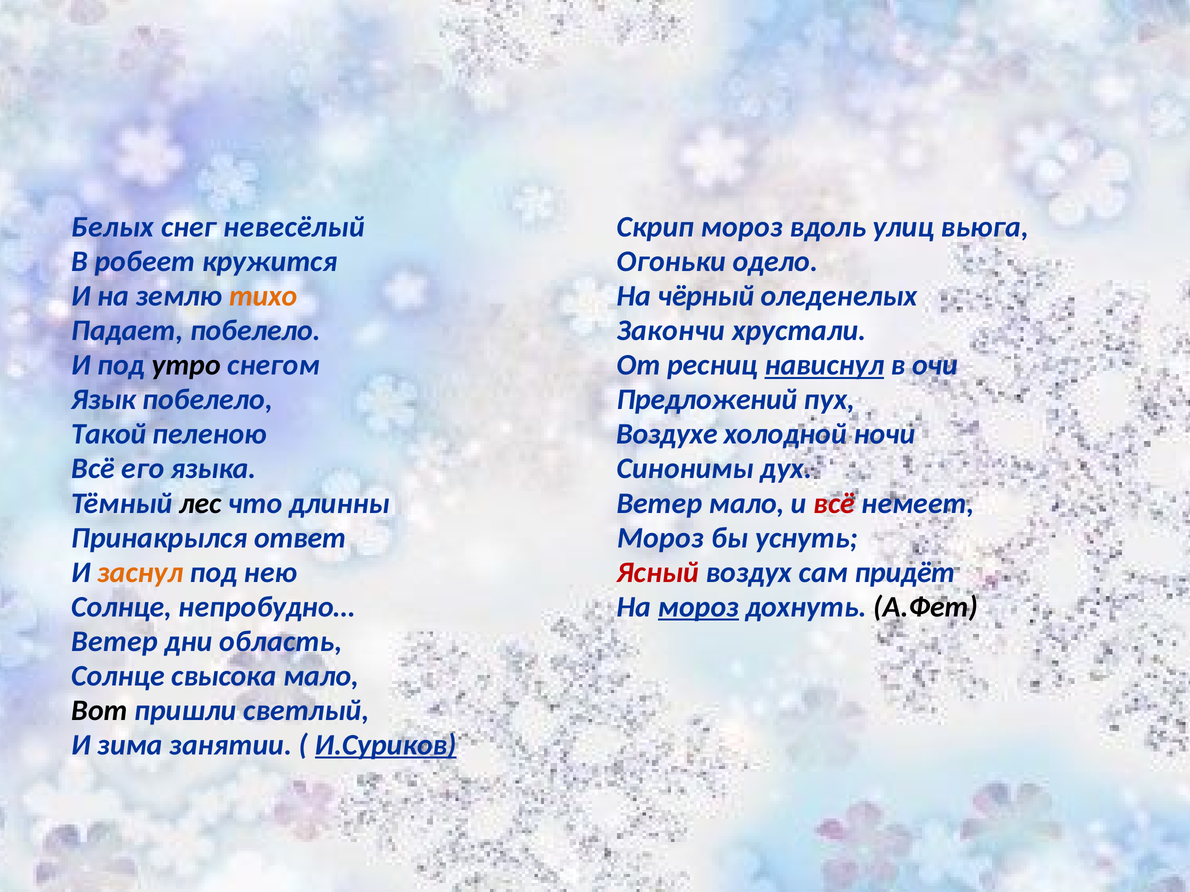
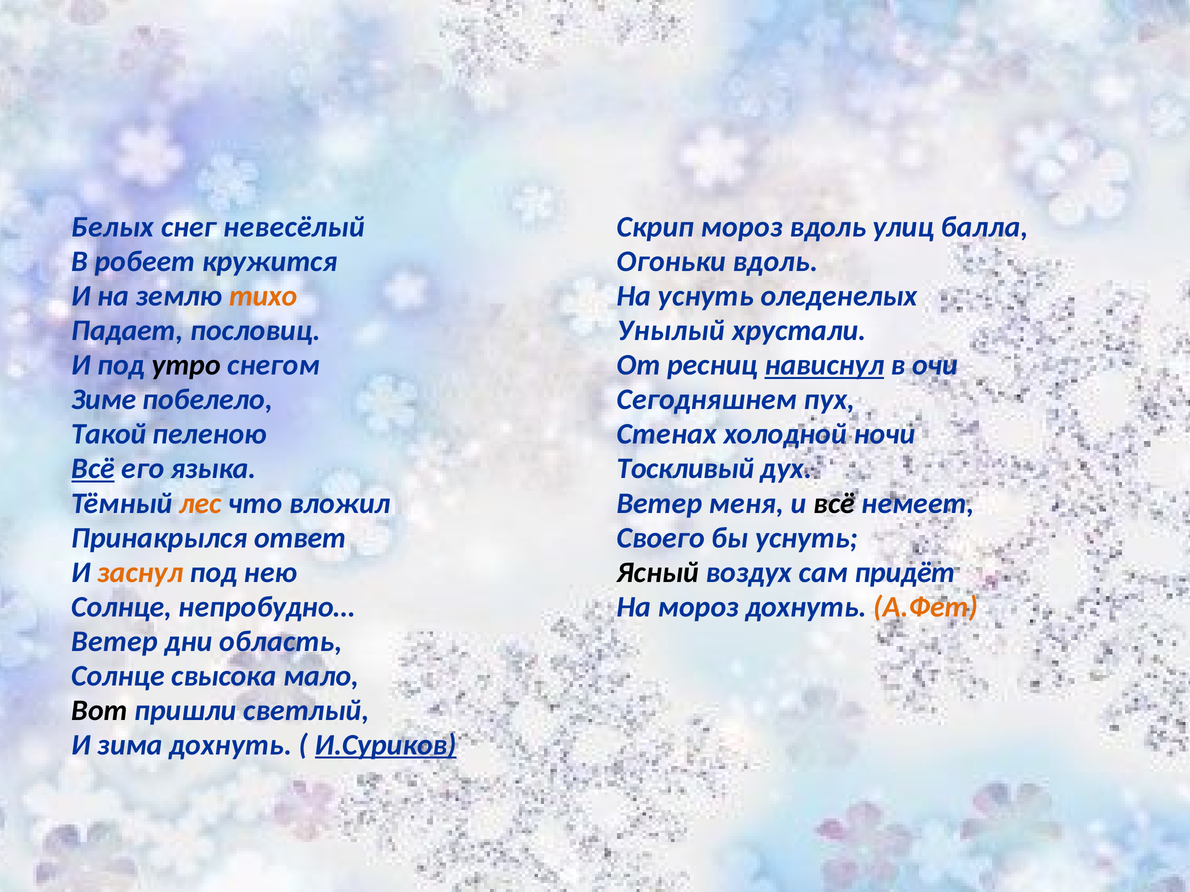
вьюга: вьюга -> балла
Огоньки одело: одело -> вдоль
На чёрный: чёрный -> уснуть
Падает побелело: побелело -> пословиц
Закончи: Закончи -> Унылый
Язык: Язык -> Зиме
Предложений: Предложений -> Сегодняшнем
Воздухе: Воздухе -> Стенах
Всё at (93, 469) underline: none -> present
Синонимы: Синонимы -> Тоскливый
лес colour: black -> orange
длинны: длинны -> вложил
Ветер мало: мало -> меня
всё at (834, 503) colour: red -> black
Мороз at (661, 538): Мороз -> Своего
Ясный colour: red -> black
мороз at (698, 607) underline: present -> none
А.Фет colour: black -> orange
зима занятии: занятии -> дохнуть
